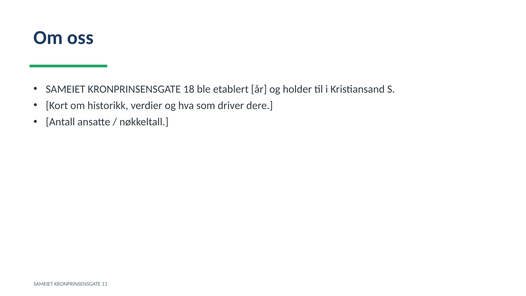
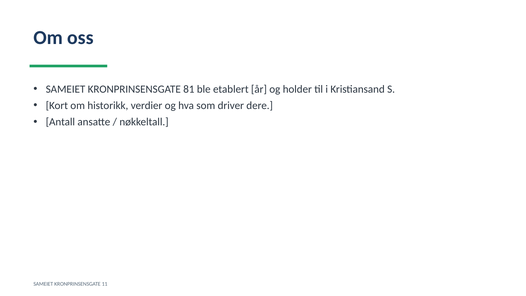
18: 18 -> 81
